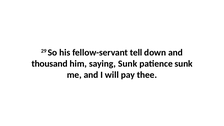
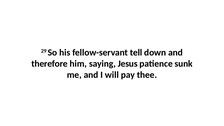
thousand: thousand -> therefore
saying Sunk: Sunk -> Jesus
